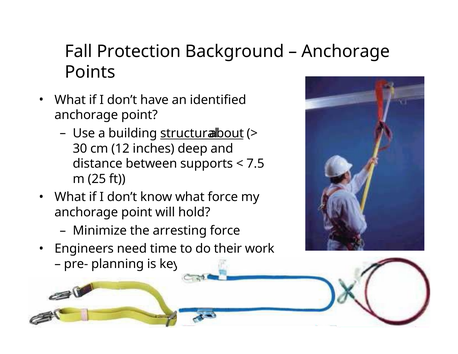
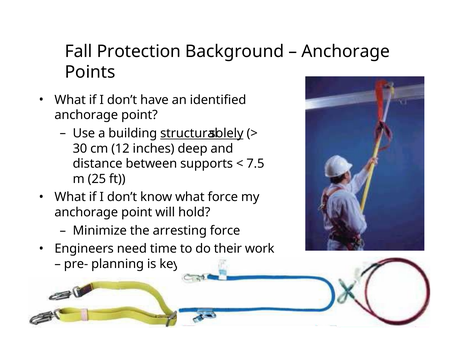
about: about -> solely
